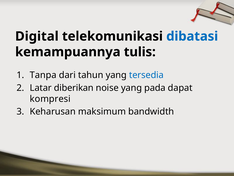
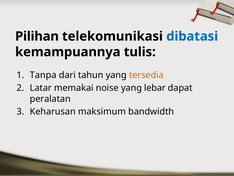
Digital: Digital -> Pilihan
tersedia colour: blue -> orange
diberikan: diberikan -> memakai
pada: pada -> lebar
kompresi: kompresi -> peralatan
